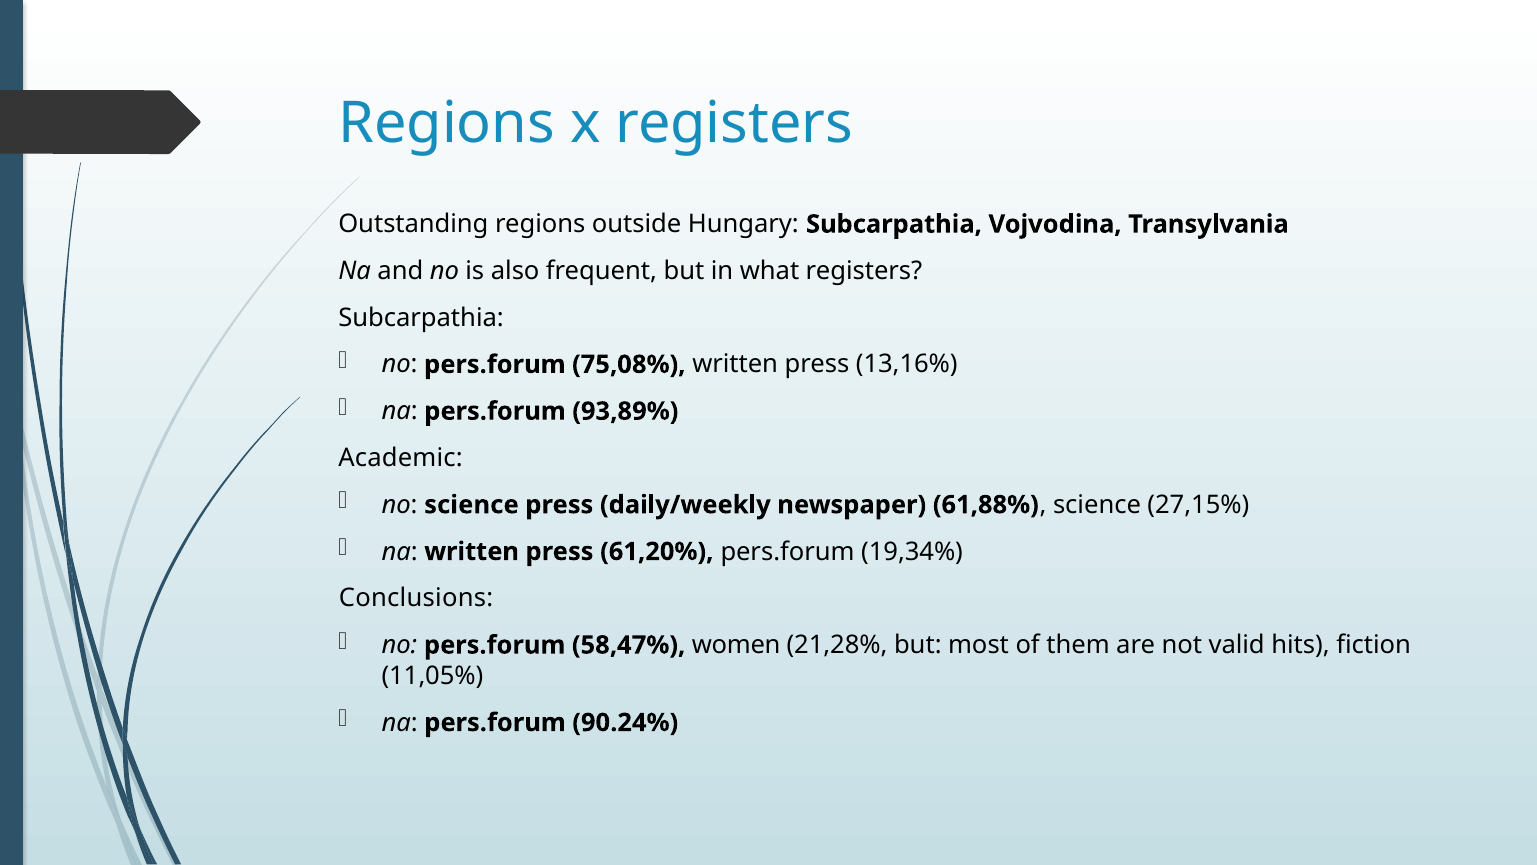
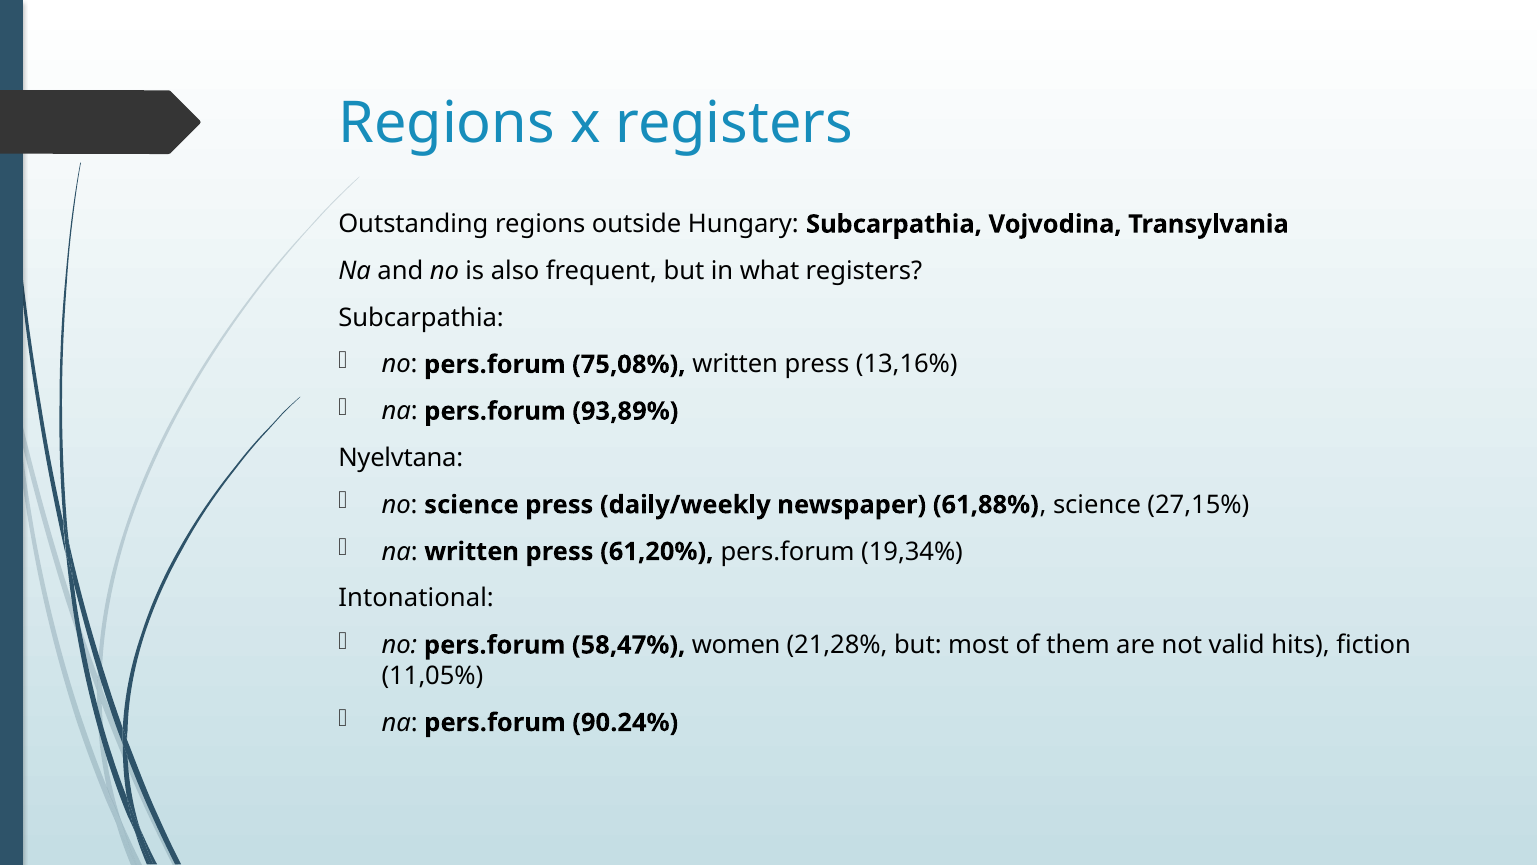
Academic: Academic -> Nyelvtana
Conclusions: Conclusions -> Intonational
